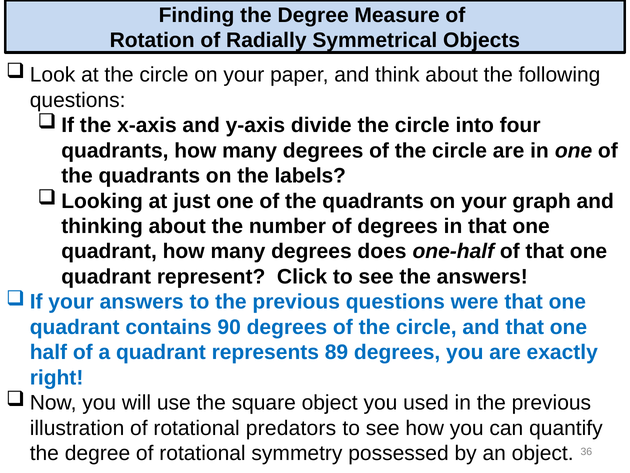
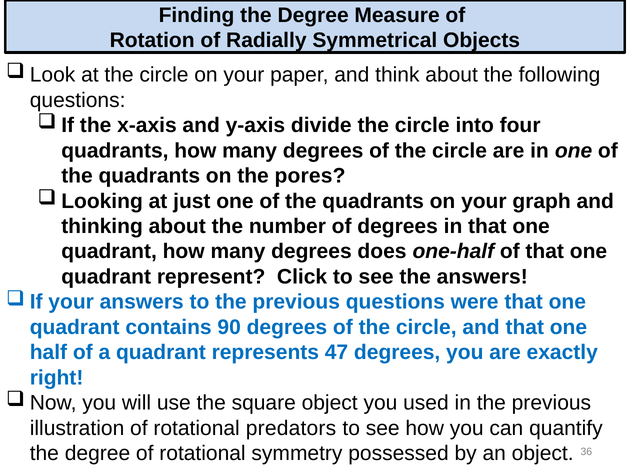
labels: labels -> pores
89: 89 -> 47
